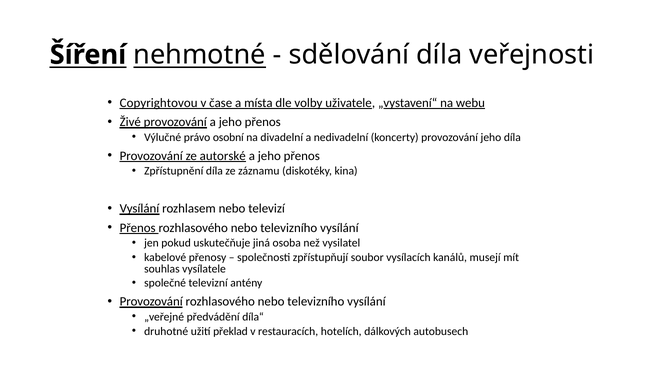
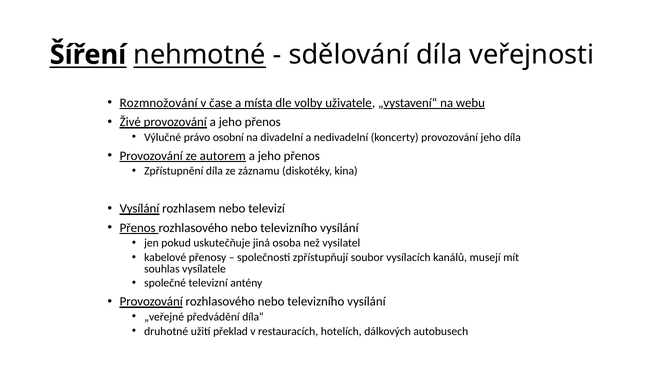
Copyrightovou: Copyrightovou -> Rozmnožování
autorské: autorské -> autorem
